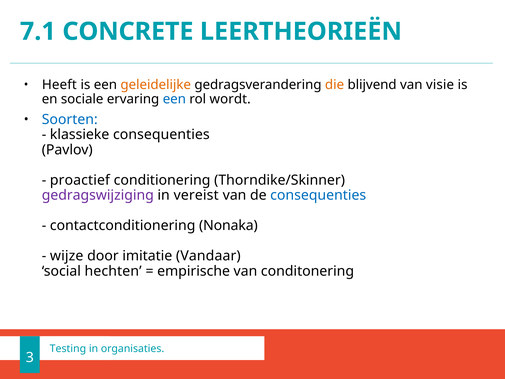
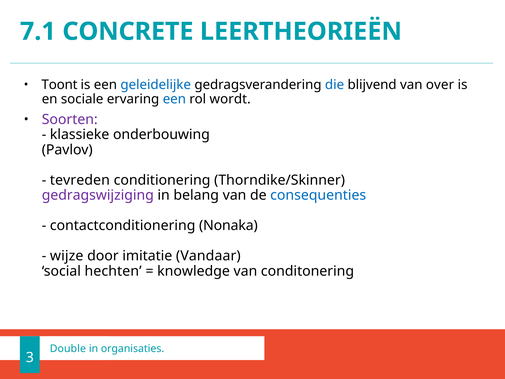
Heeft: Heeft -> Toont
geleidelijke colour: orange -> blue
die colour: orange -> blue
visie: visie -> over
Soorten colour: blue -> purple
klassieke consequenties: consequenties -> onderbouwing
proactief: proactief -> tevreden
vereist: vereist -> belang
empirische: empirische -> knowledge
Testing: Testing -> Double
